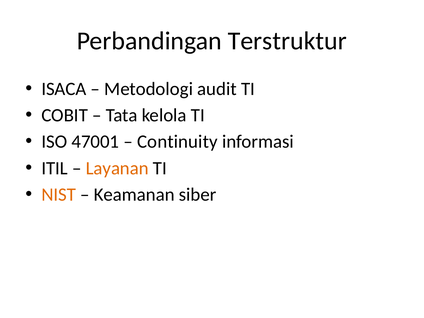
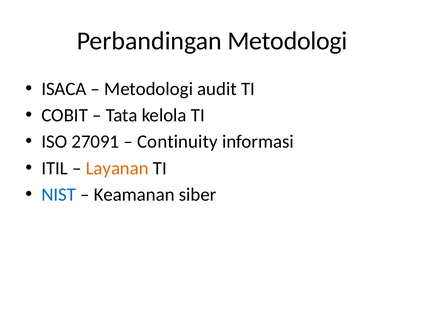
Perbandingan Terstruktur: Terstruktur -> Metodologi
47001: 47001 -> 27091
NIST colour: orange -> blue
